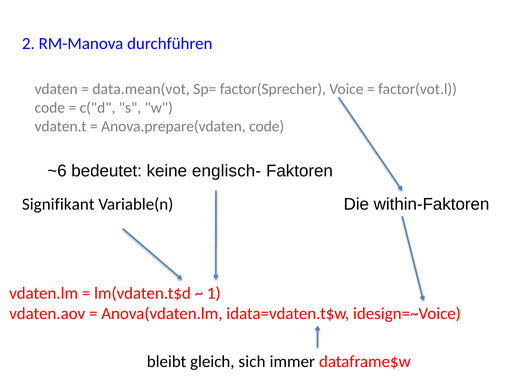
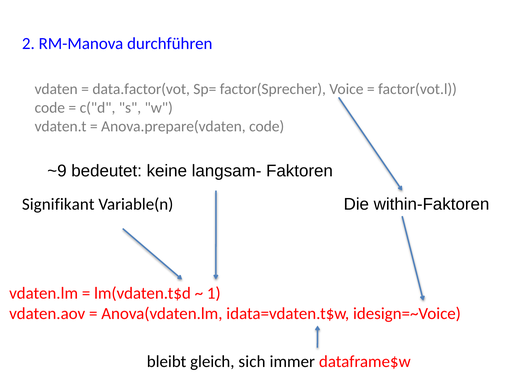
data.mean(vot: data.mean(vot -> data.factor(vot
~6: ~6 -> ~9
englisch-: englisch- -> langsam-
